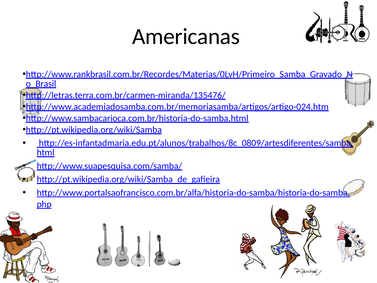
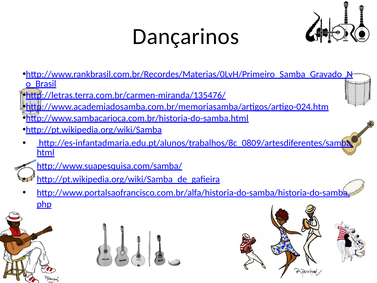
Americanas: Americanas -> Dançarinos
